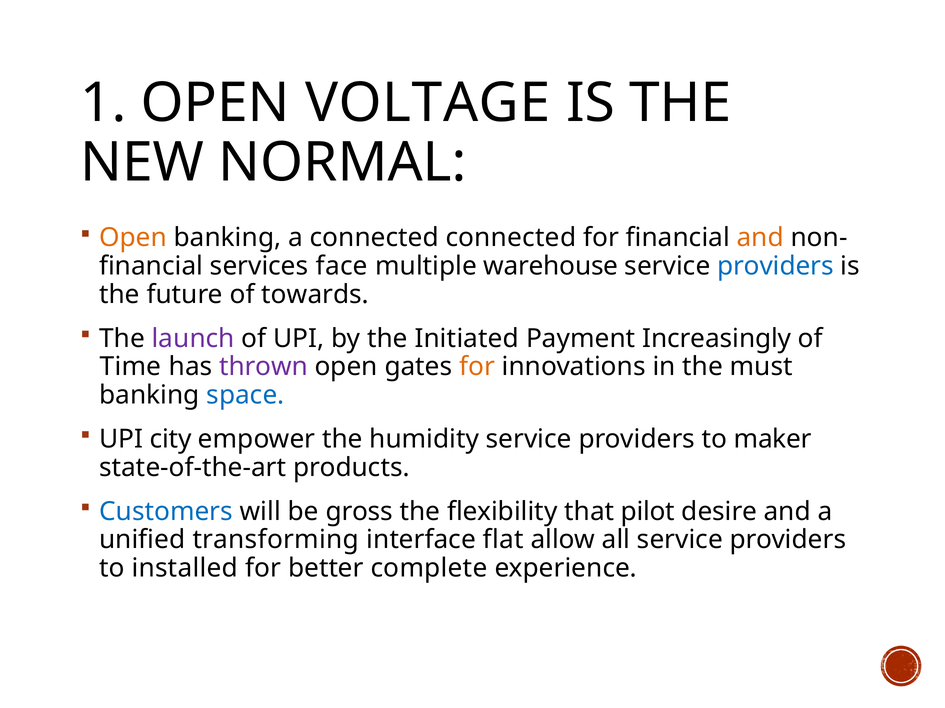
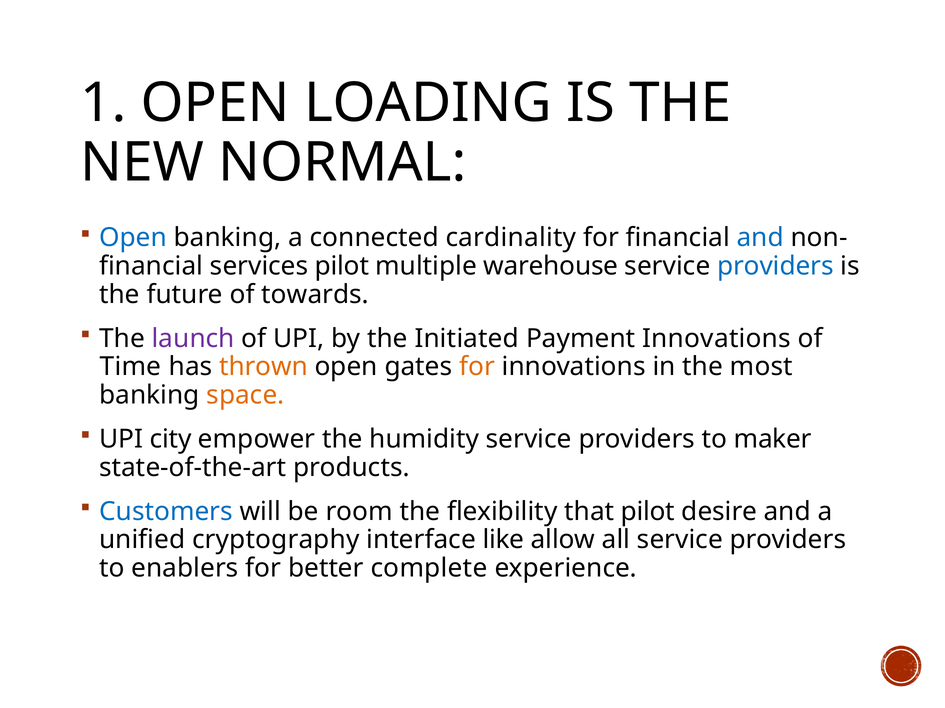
VOLTAGE: VOLTAGE -> LOADING
Open at (133, 238) colour: orange -> blue
connected connected: connected -> cardinality
and at (760, 238) colour: orange -> blue
services face: face -> pilot
Payment Increasingly: Increasingly -> Innovations
thrown colour: purple -> orange
must: must -> most
space colour: blue -> orange
gross: gross -> room
transforming: transforming -> cryptography
flat: flat -> like
installed: installed -> enablers
